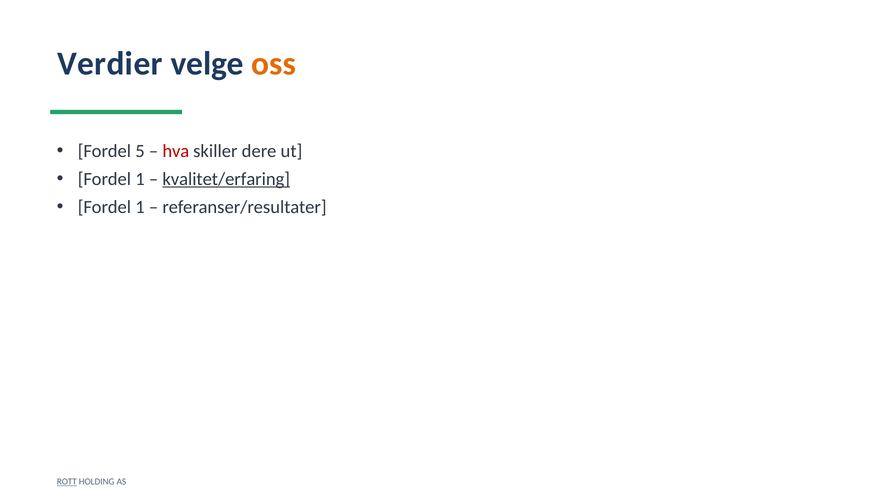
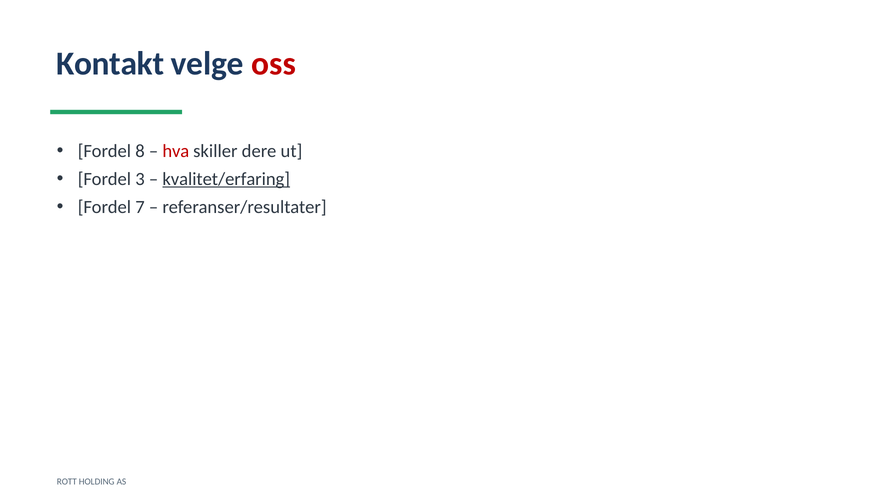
Verdier: Verdier -> Kontakt
oss colour: orange -> red
5: 5 -> 8
1 at (140, 179): 1 -> 3
1 at (140, 207): 1 -> 7
ROTT underline: present -> none
